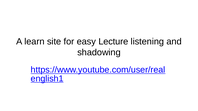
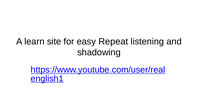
Lecture: Lecture -> Repeat
